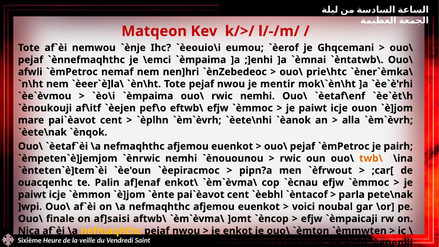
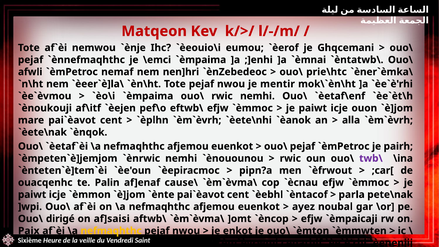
twb\ colour: orange -> purple
enkot\: enkot\ -> cause\
voici: voici -> ayez
finale: finale -> dirigé
Nica: Nica -> Paix
